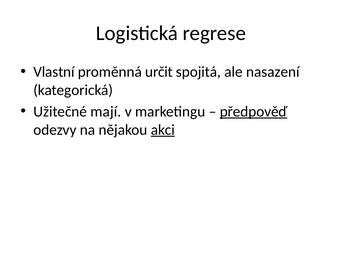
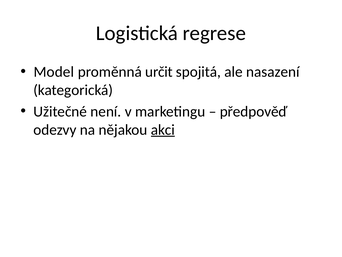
Vlastní: Vlastní -> Model
mají: mají -> není
předpověď underline: present -> none
